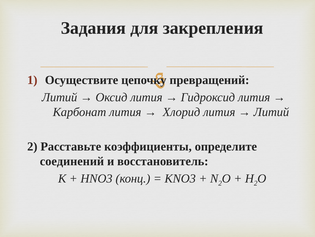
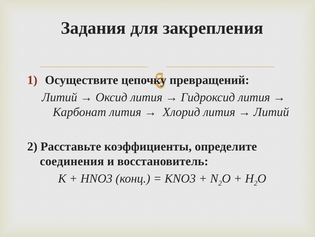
соединений: соединений -> соединения
